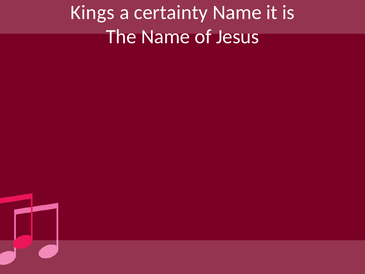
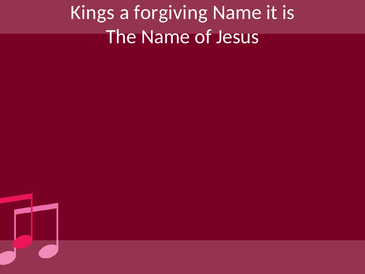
certainty: certainty -> forgiving
